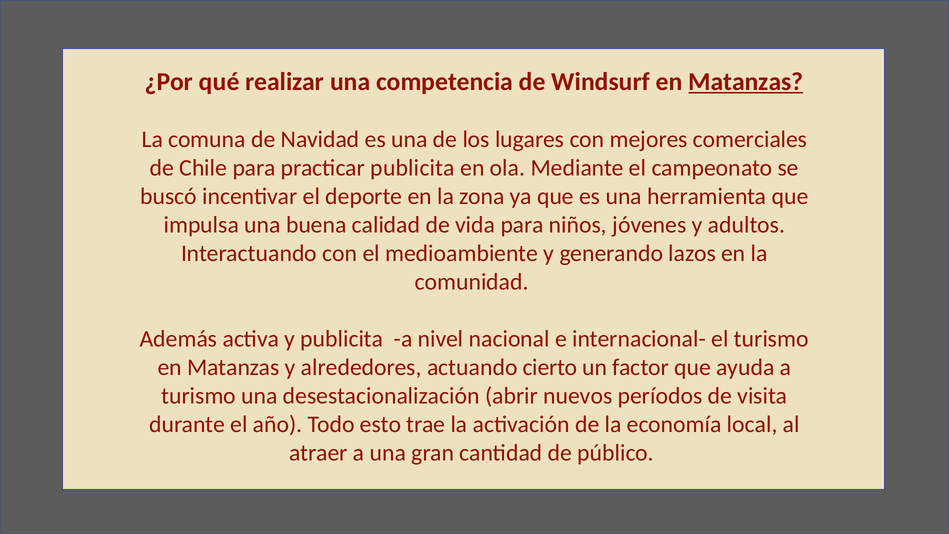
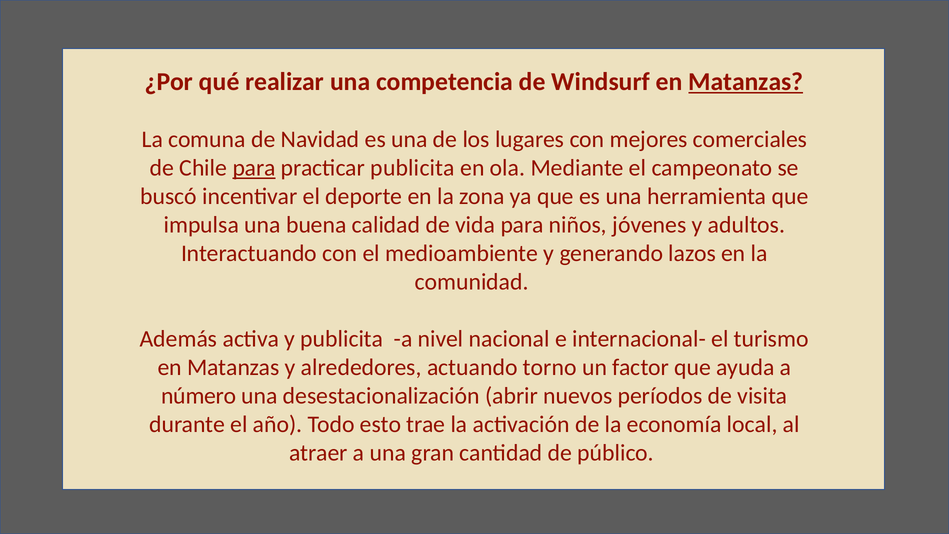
para at (254, 168) underline: none -> present
cierto: cierto -> torno
turismo at (199, 396): turismo -> número
